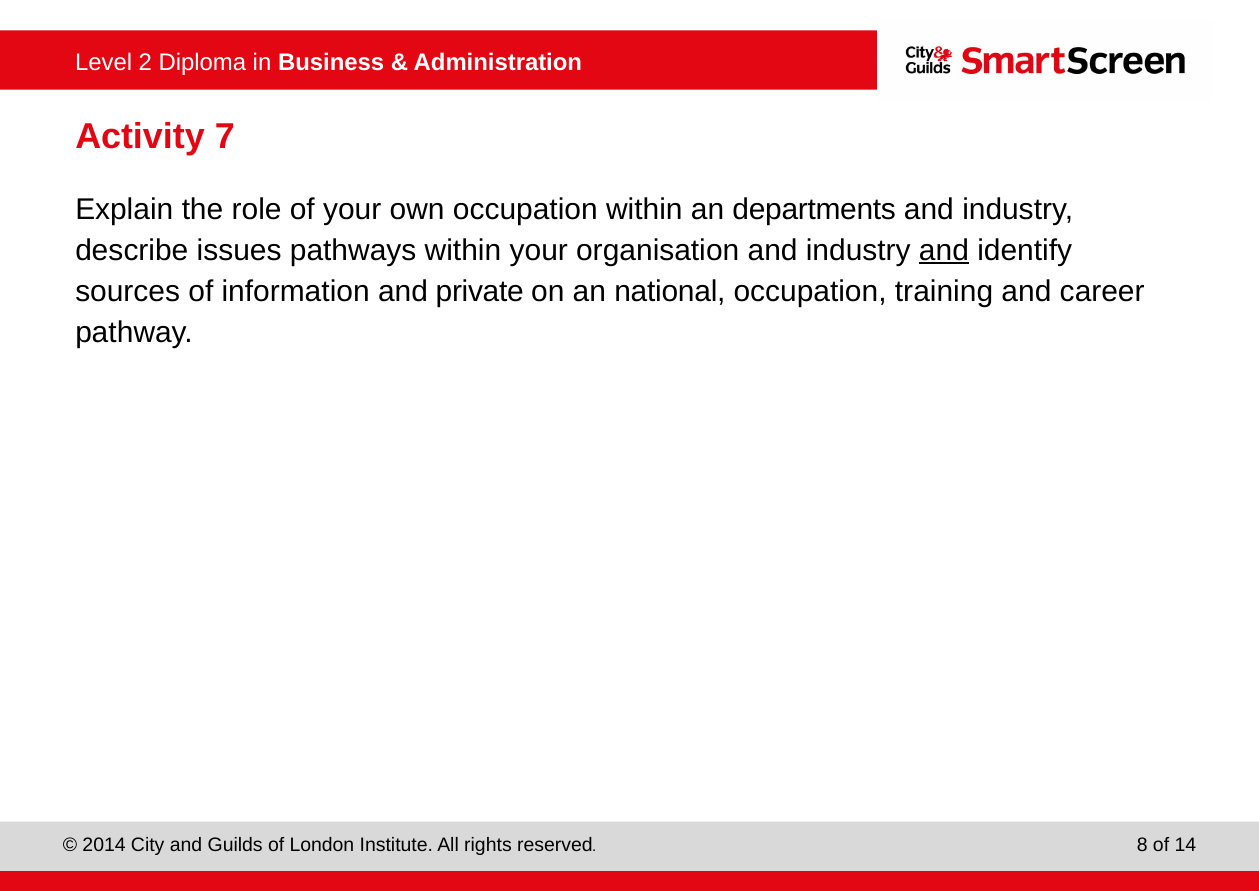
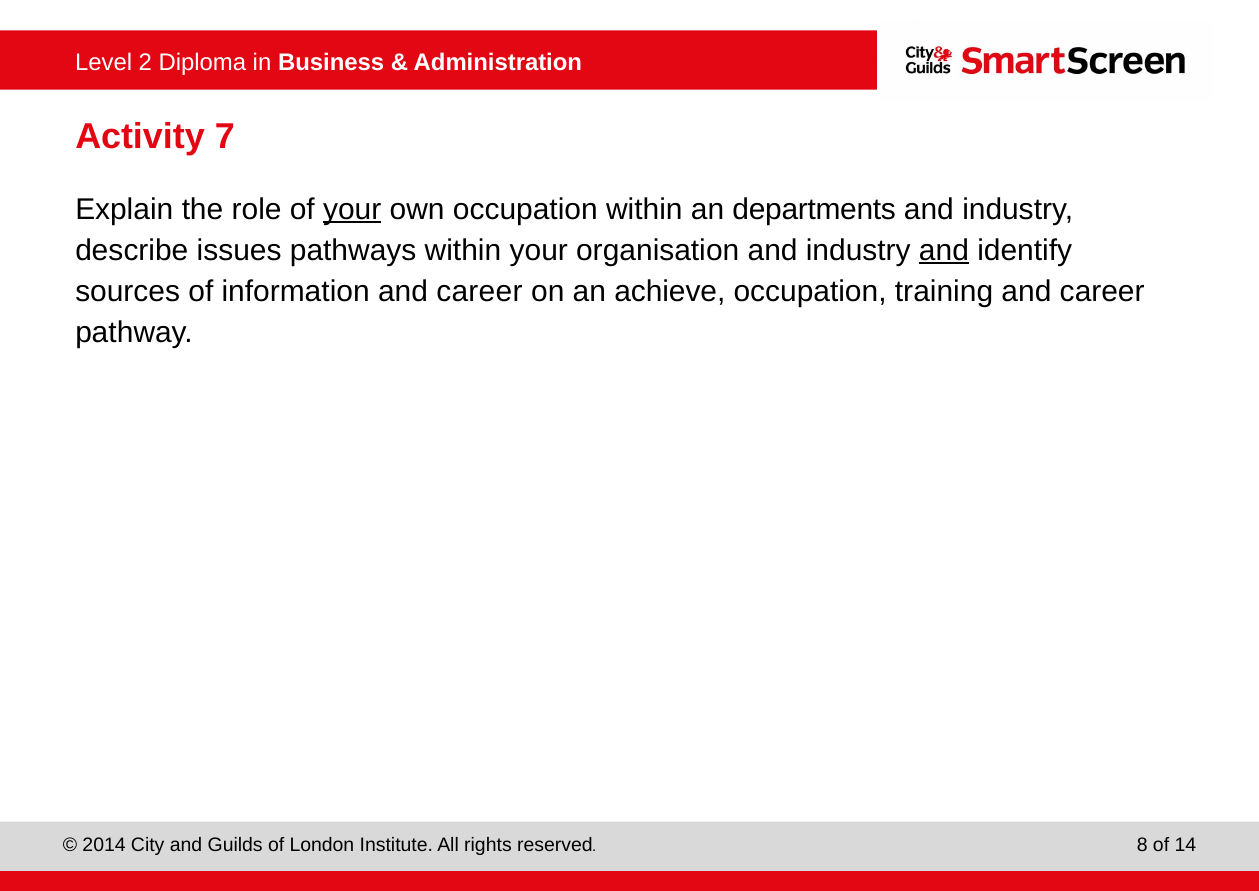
your at (352, 209) underline: none -> present
information and private: private -> career
national: national -> achieve
